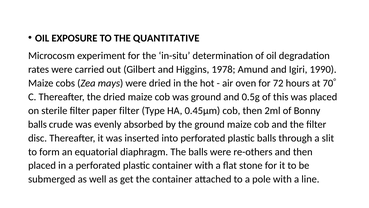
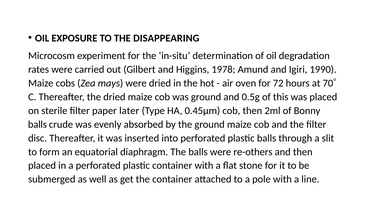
QUANTITATIVE: QUANTITATIVE -> DISAPPEARING
paper filter: filter -> later
